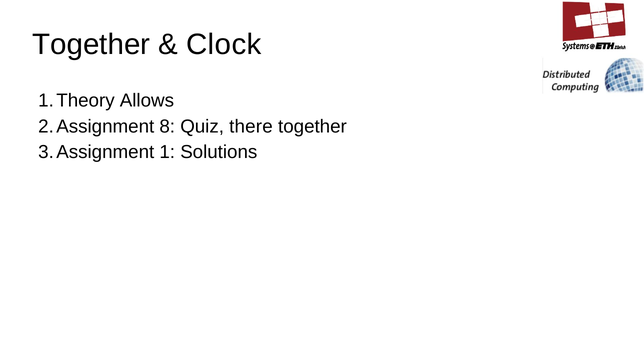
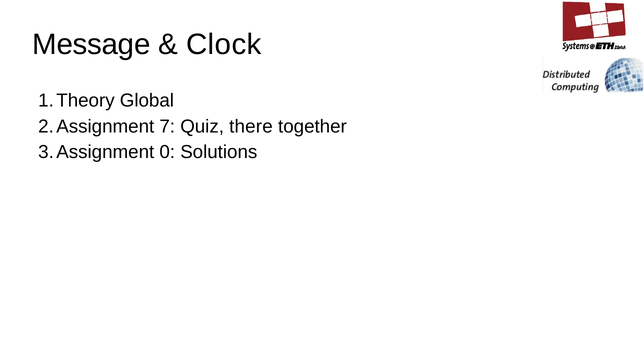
Together at (91, 44): Together -> Message
Allows: Allows -> Global
8: 8 -> 7
1: 1 -> 0
